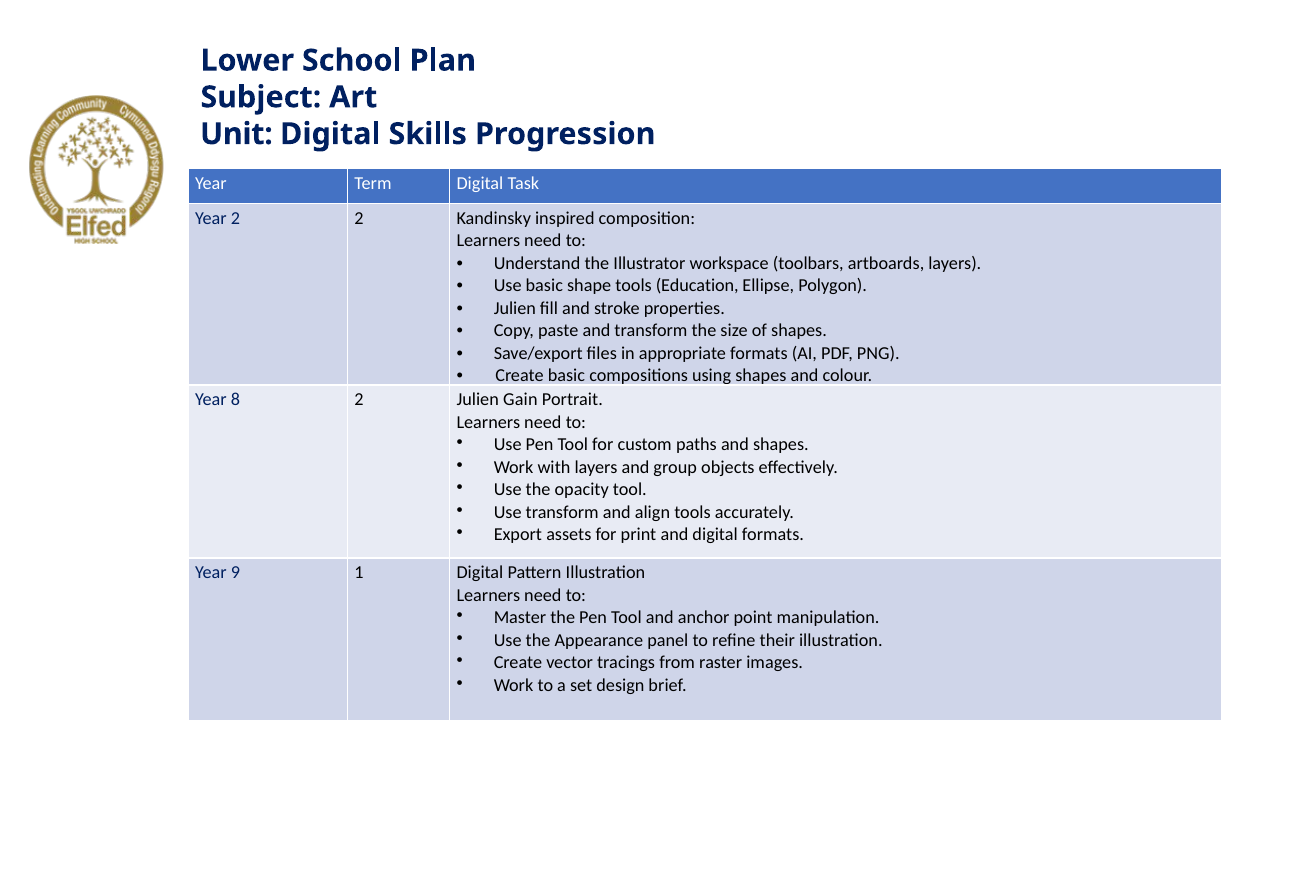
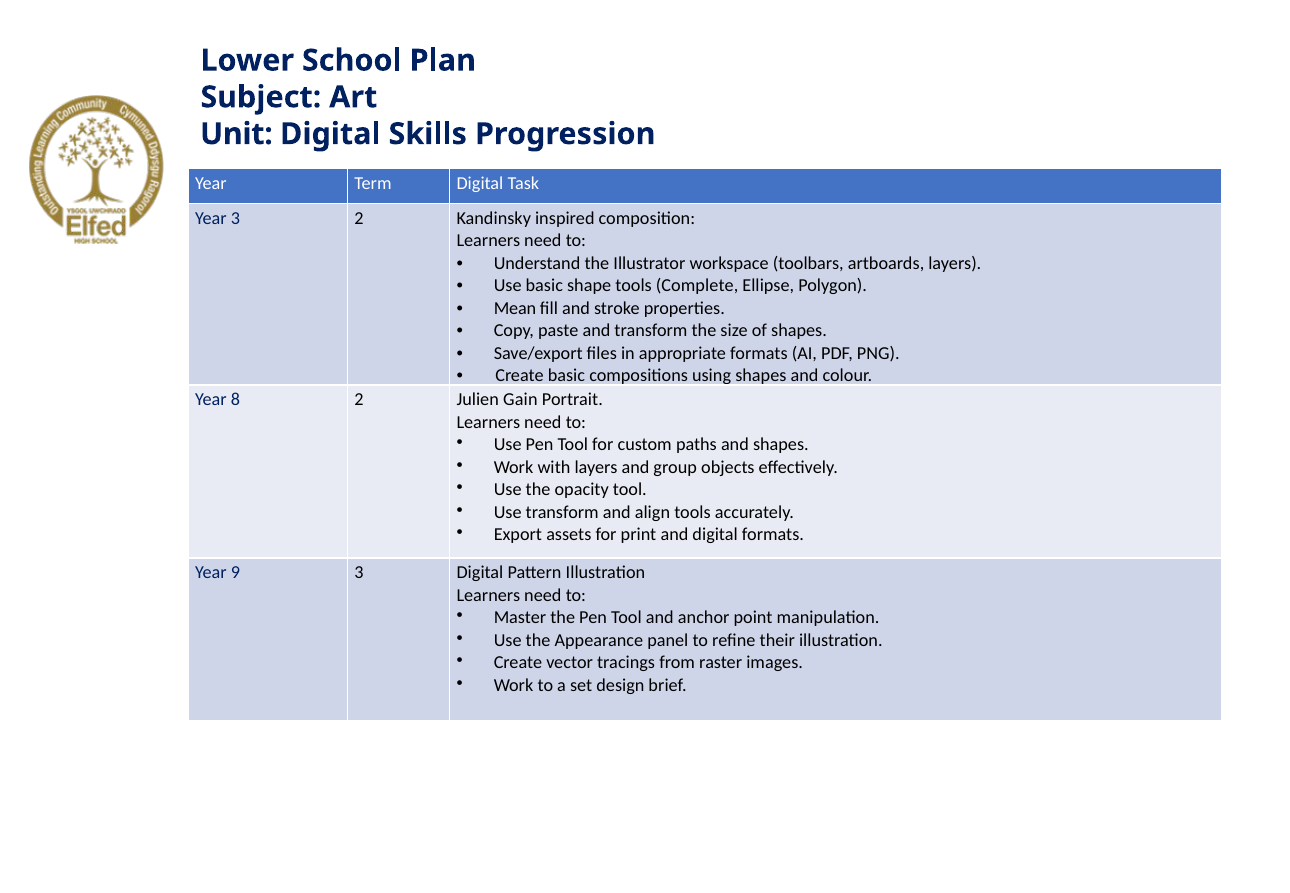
Year 2: 2 -> 3
Education: Education -> Complete
Julien at (515, 308): Julien -> Mean
9 1: 1 -> 3
